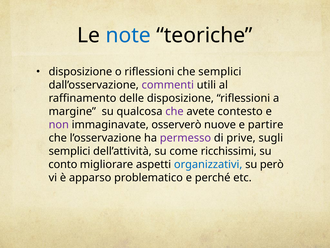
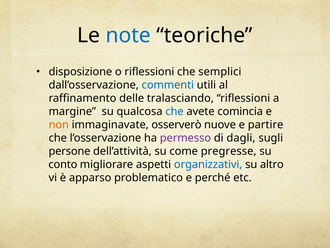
commenti colour: purple -> blue
delle disposizione: disposizione -> tralasciando
che at (174, 111) colour: purple -> blue
contesto: contesto -> comincia
non colour: purple -> orange
prive: prive -> dagli
semplici at (69, 151): semplici -> persone
ricchissimi: ricchissimi -> pregresse
però: però -> altro
